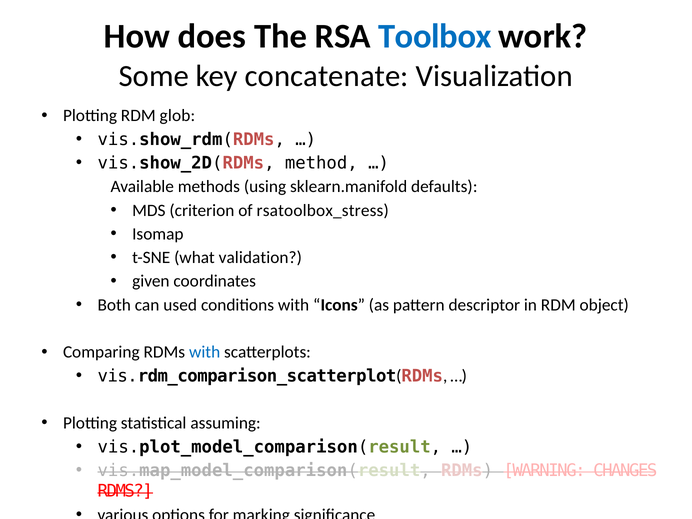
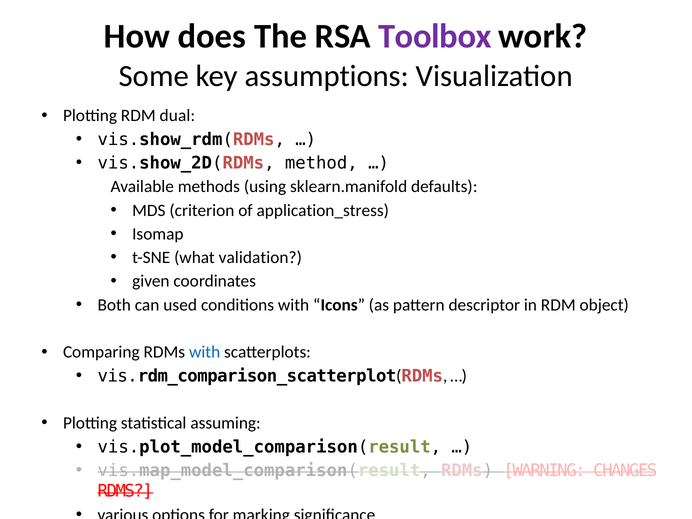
Toolbox colour: blue -> purple
concatenate: concatenate -> assumptions
glob: glob -> dual
rsatoolbox_stress: rsatoolbox_stress -> application_stress
